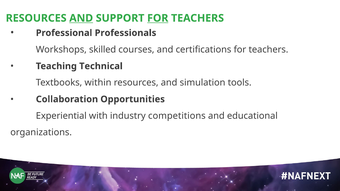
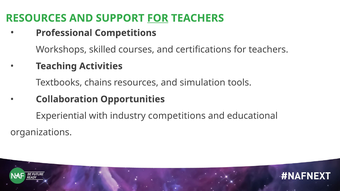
AND at (81, 18) underline: present -> none
Professional Professionals: Professionals -> Competitions
Technical: Technical -> Activities
within: within -> chains
